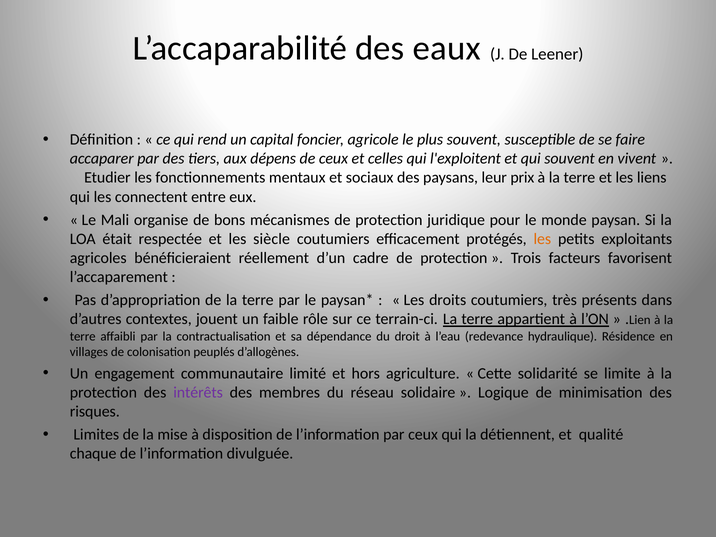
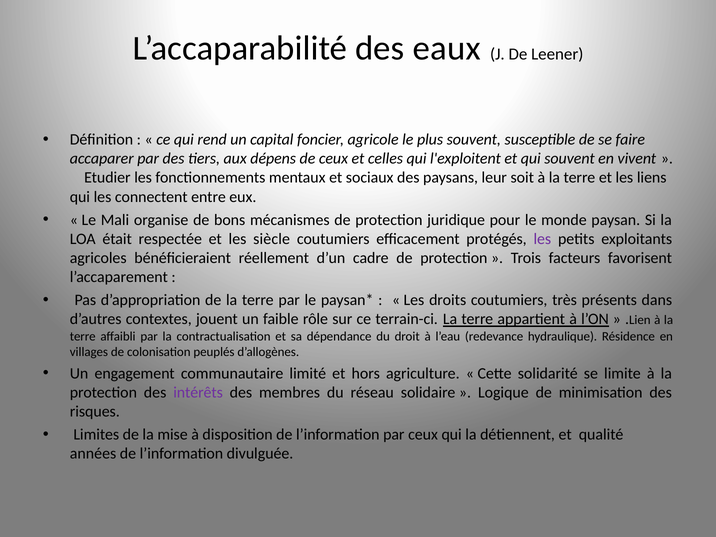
prix: prix -> soit
les at (542, 239) colour: orange -> purple
chaque: chaque -> années
